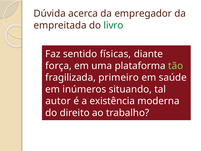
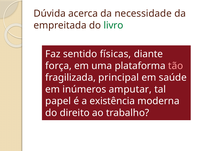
empregador: empregador -> necessidade
tão colour: light green -> pink
primeiro: primeiro -> principal
situando: situando -> amputar
autor: autor -> papel
